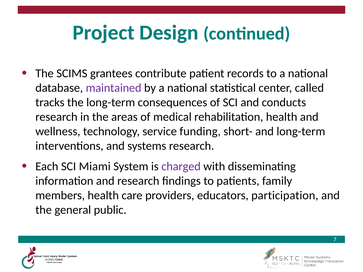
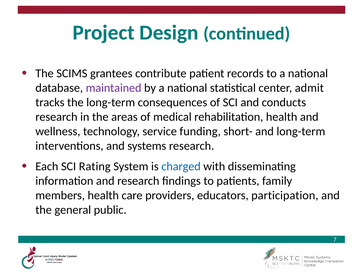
called: called -> admit
Miami: Miami -> Rating
charged colour: purple -> blue
